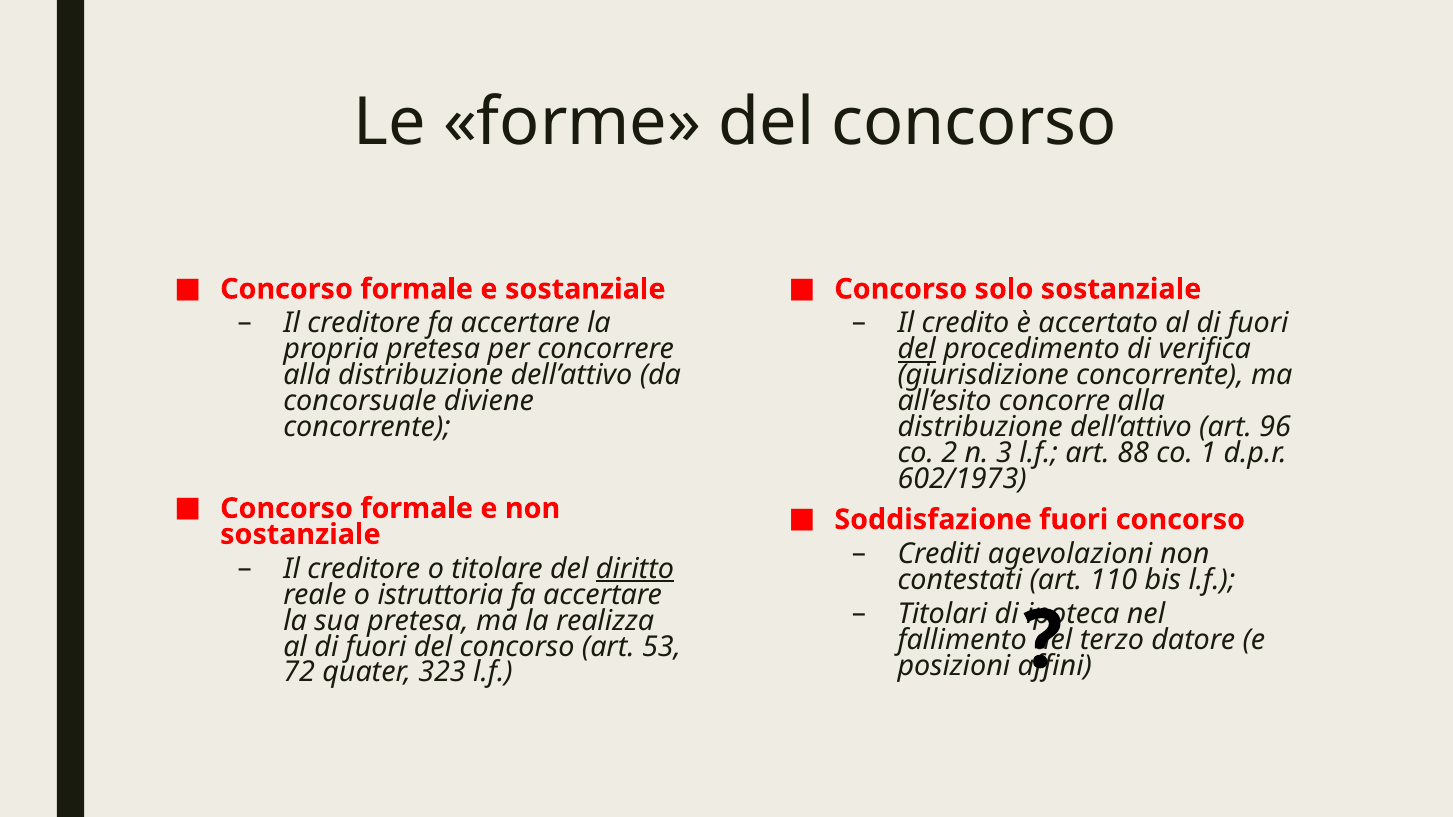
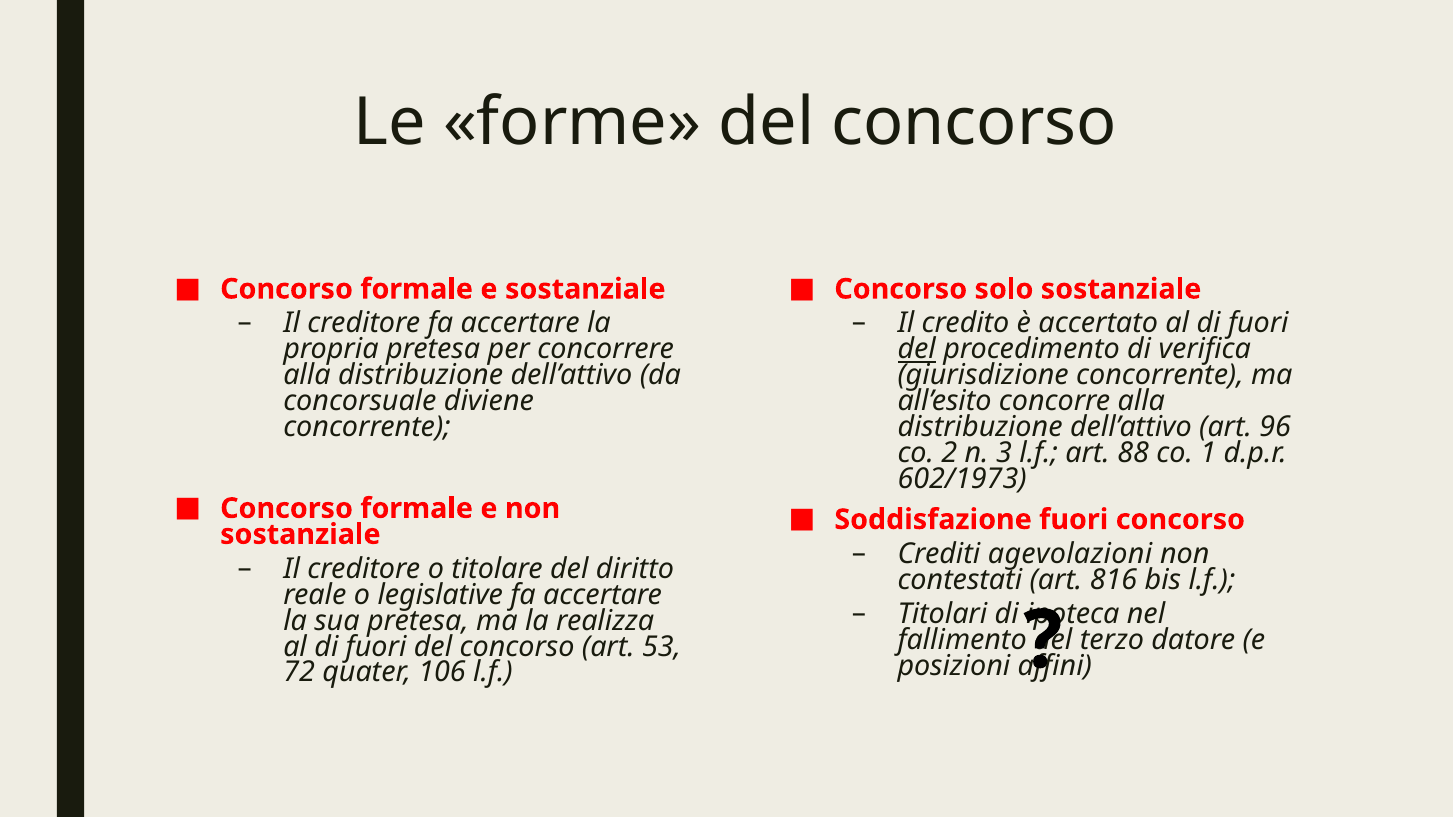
diritto underline: present -> none
110: 110 -> 816
istruttoria: istruttoria -> legislative
323: 323 -> 106
